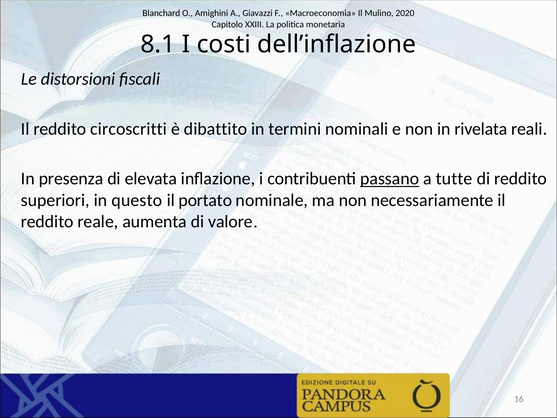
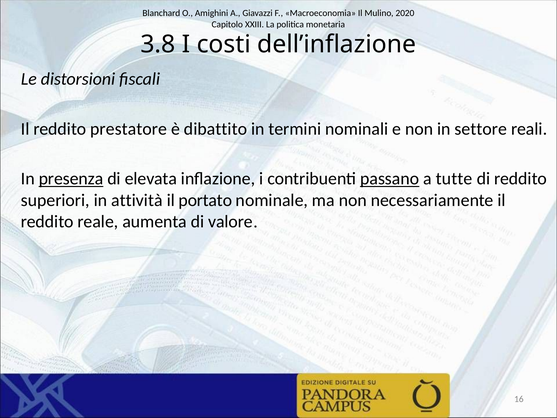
8.1: 8.1 -> 3.8
circoscritti: circoscritti -> prestatore
rivelata: rivelata -> settore
presenza underline: none -> present
questo: questo -> attività
